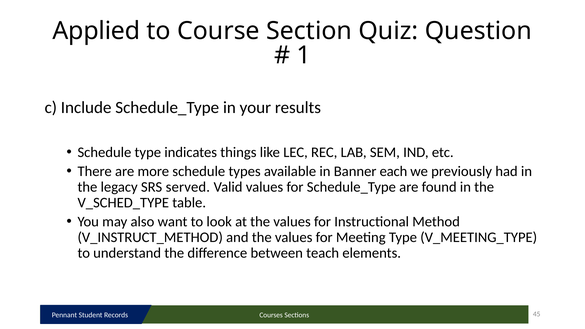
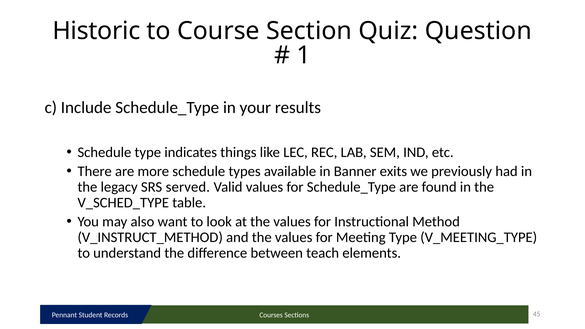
Applied: Applied -> Historic
each: each -> exits
